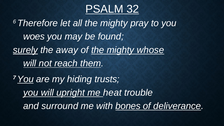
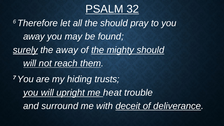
all the mighty: mighty -> should
woes at (34, 37): woes -> away
mighty whose: whose -> should
You at (25, 79) underline: present -> none
bones: bones -> deceit
